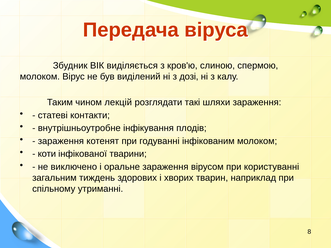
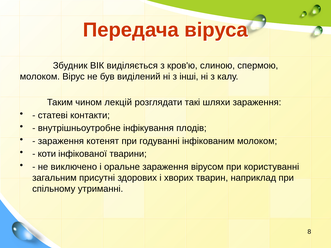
дозі: дозі -> інші
тиждень: тиждень -> присутні
